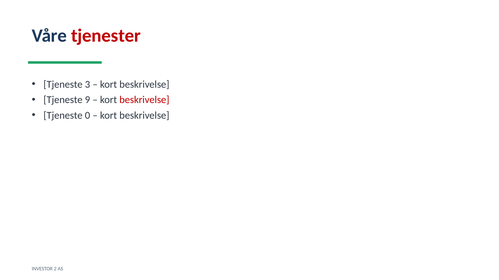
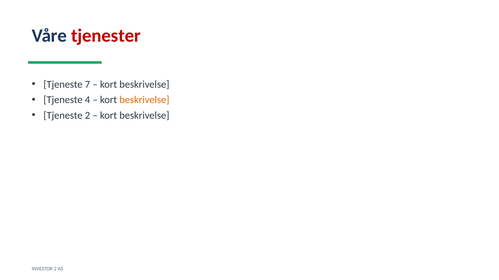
3: 3 -> 7
9: 9 -> 4
beskrivelse at (144, 100) colour: red -> orange
Tjeneste 0: 0 -> 2
